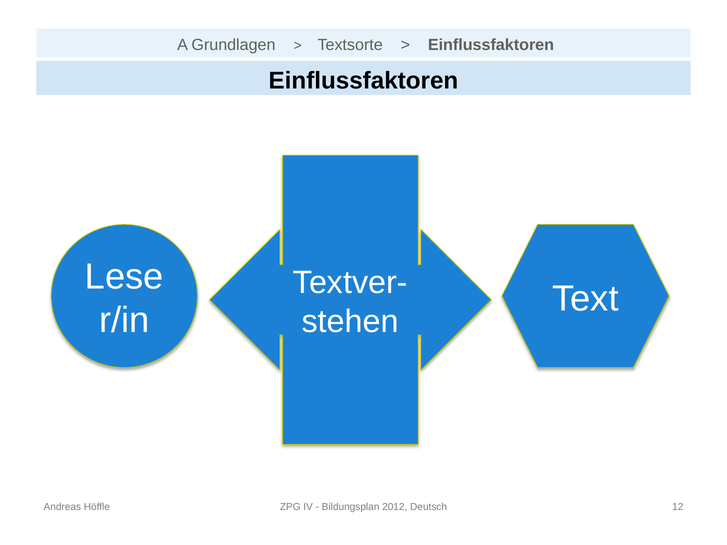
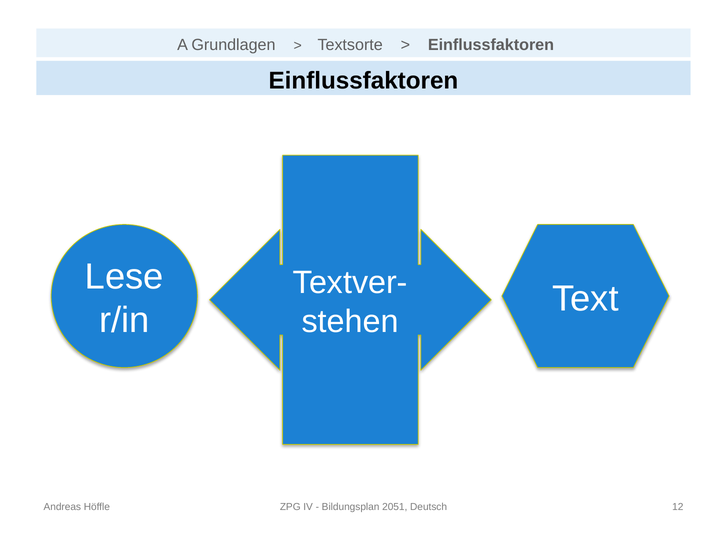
2012: 2012 -> 2051
